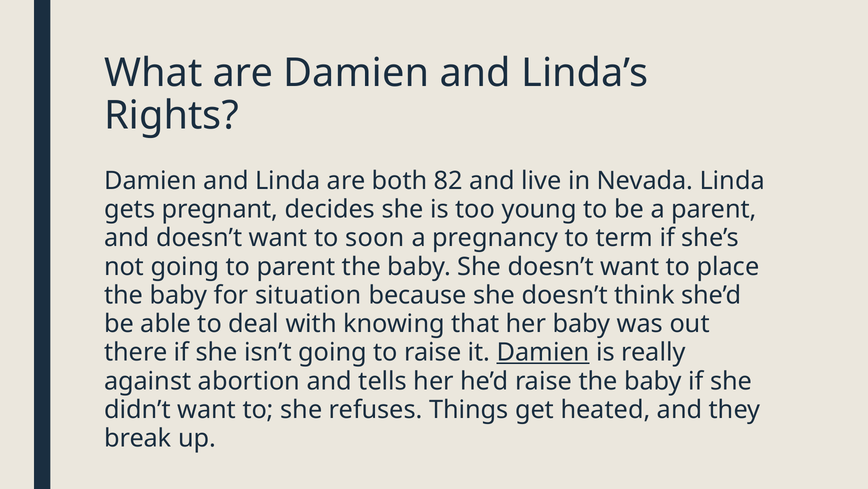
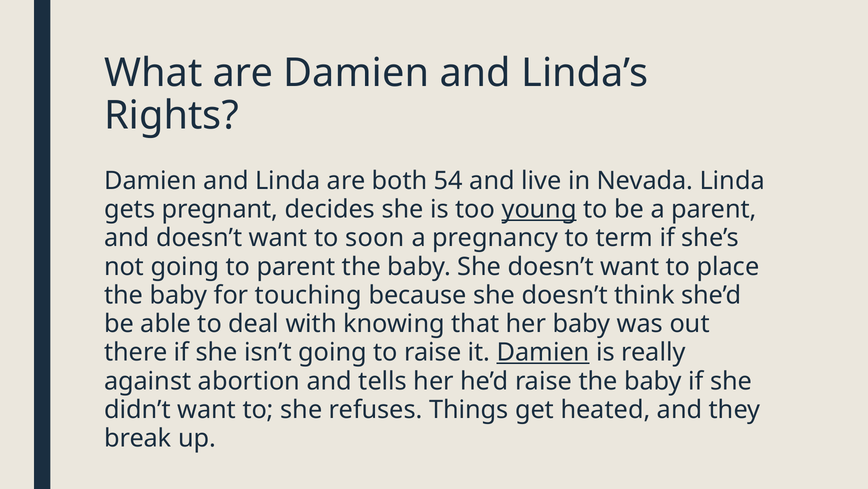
82: 82 -> 54
young underline: none -> present
situation: situation -> touching
